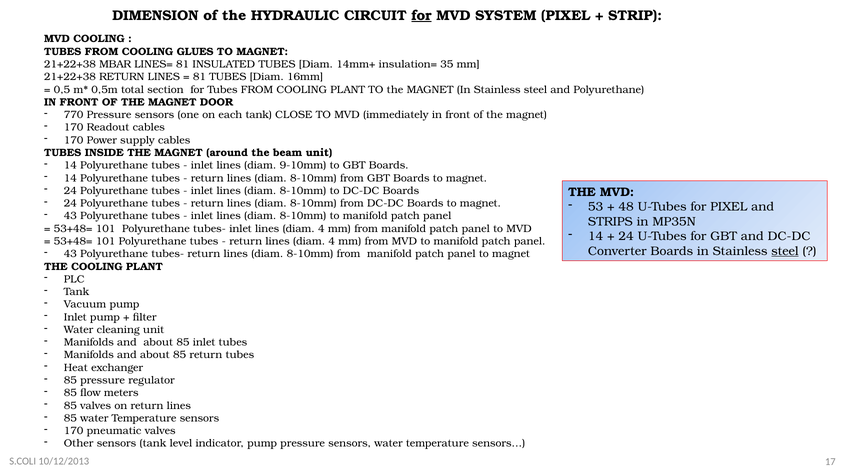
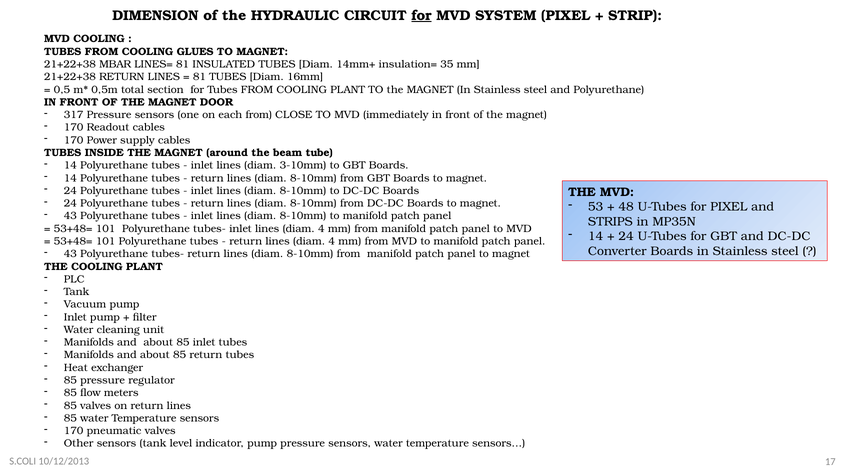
770: 770 -> 317
each tank: tank -> from
beam unit: unit -> tube
9-10mm: 9-10mm -> 3-10mm
steel at (785, 251) underline: present -> none
